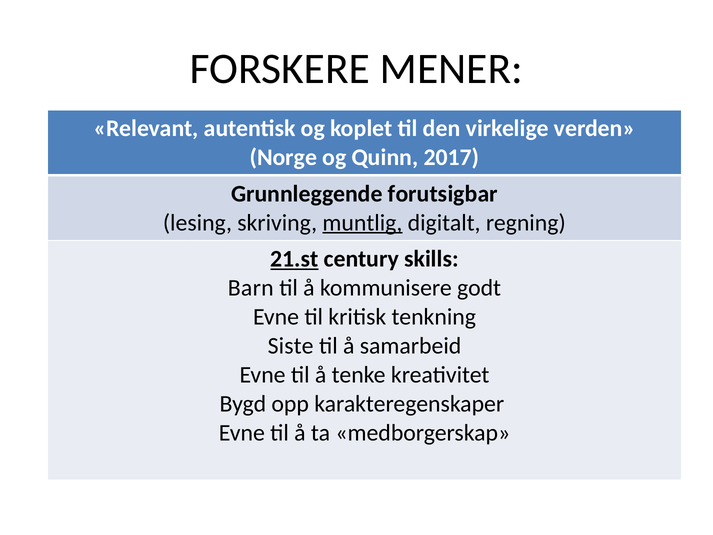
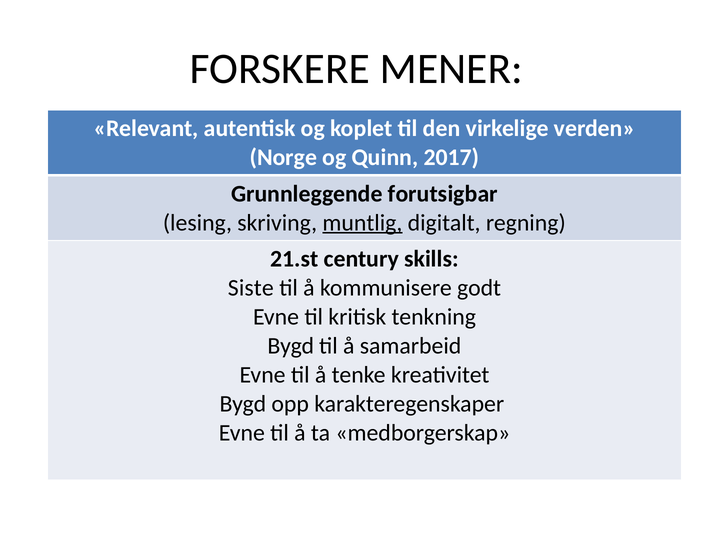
21.st underline: present -> none
Barn: Barn -> Siste
Siste at (291, 346): Siste -> Bygd
